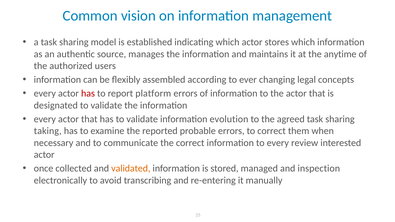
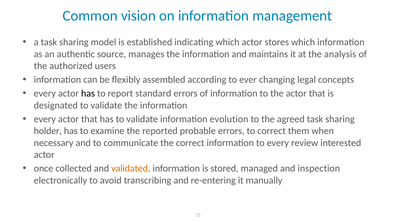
anytime: anytime -> analysis
has at (88, 94) colour: red -> black
platform: platform -> standard
taking: taking -> holder
